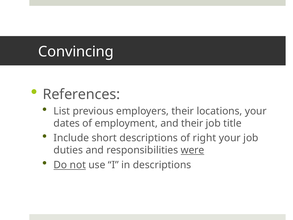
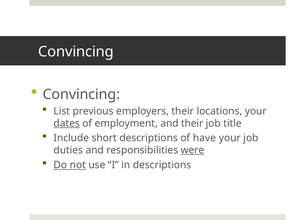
References at (81, 94): References -> Convincing
dates underline: none -> present
right: right -> have
